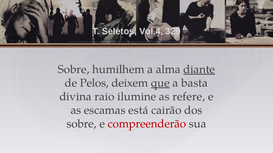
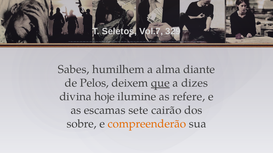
Vol.4: Vol.4 -> Vol.7
Sobre at (74, 70): Sobre -> Sabes
diante underline: present -> none
basta: basta -> dizes
raio: raio -> hoje
está: está -> sete
compreenderão colour: red -> orange
